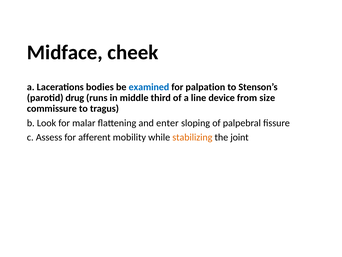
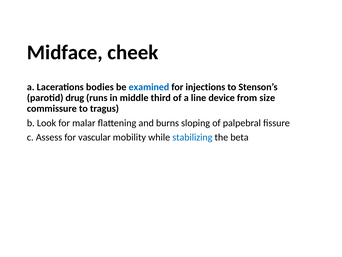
palpation: palpation -> injections
enter: enter -> burns
afferent: afferent -> vascular
stabilizing colour: orange -> blue
joint: joint -> beta
